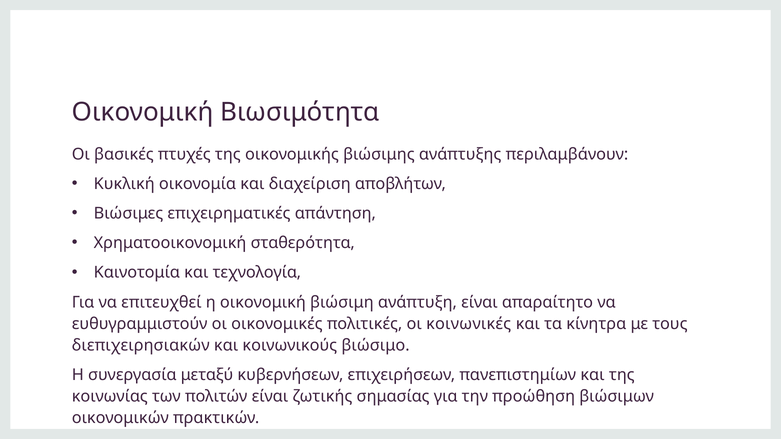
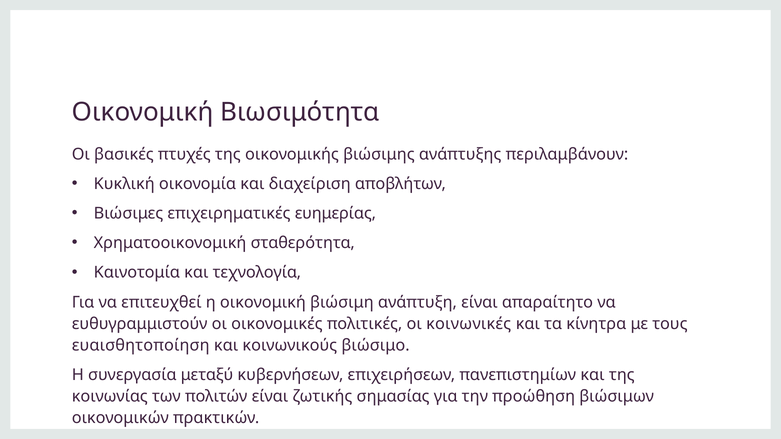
απάντηση: απάντηση -> ευημερίας
διεπιχειρησιακών: διεπιχειρησιακών -> ευαισθητοποίηση
